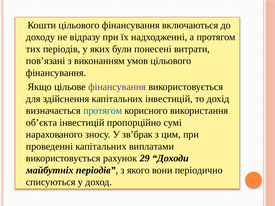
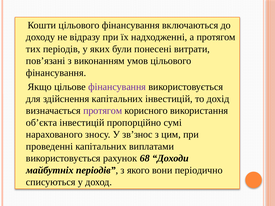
протягом at (103, 111) colour: blue -> purple
зв’брак: зв’брак -> зв’знос
29: 29 -> 68
